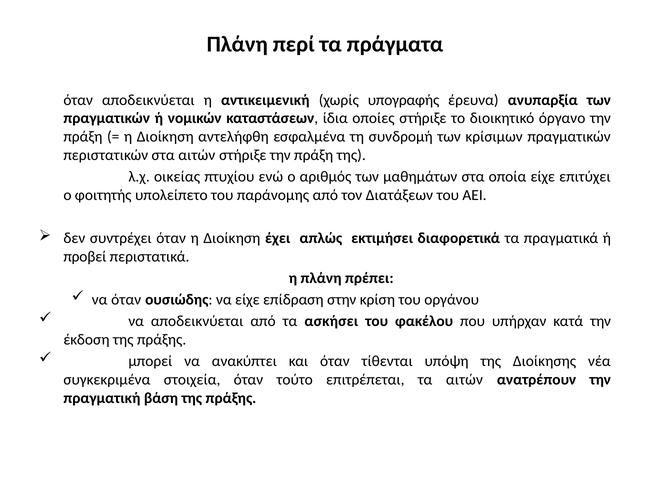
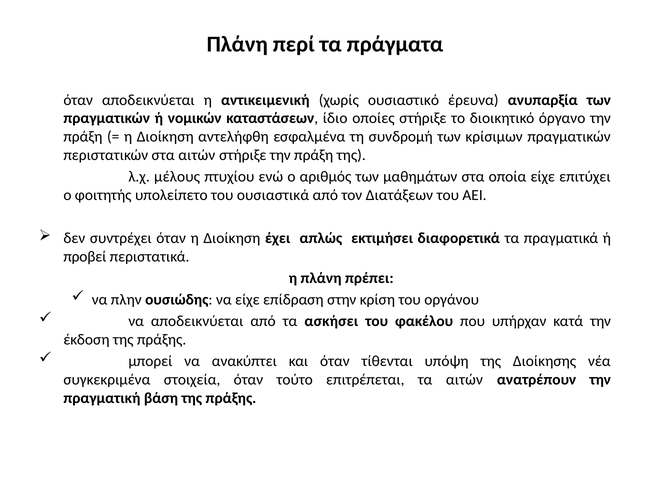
υπογραφής: υπογραφής -> ουσιαστικό
ίδια: ίδια -> ίδιο
οικείας: οικείας -> μέλους
παράνομης: παράνομης -> ουσιαστικά
να όταν: όταν -> πλην
